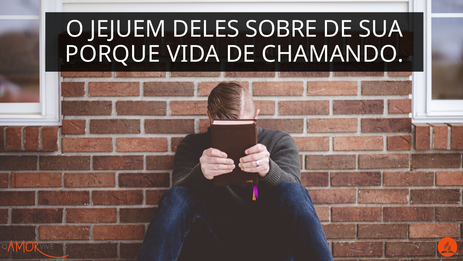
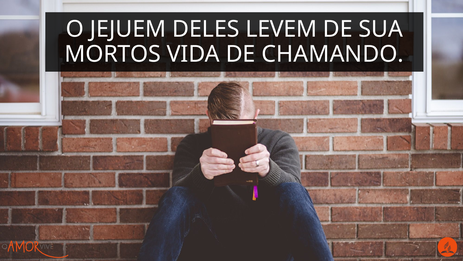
SOBRE: SOBRE -> LEVEM
PORQUE: PORQUE -> MORTOS
